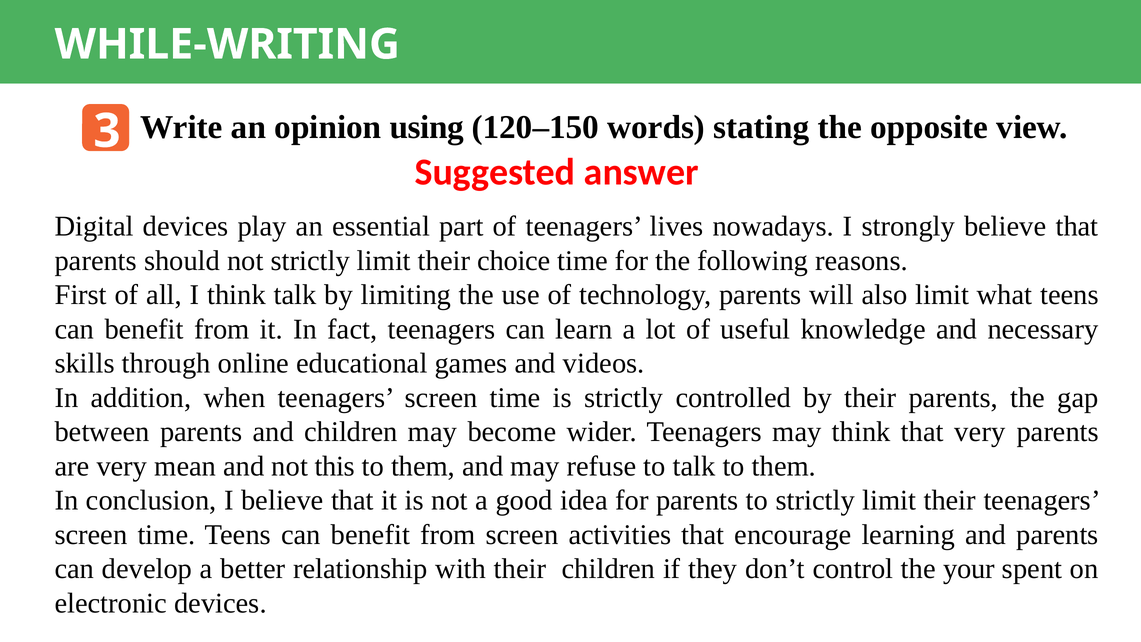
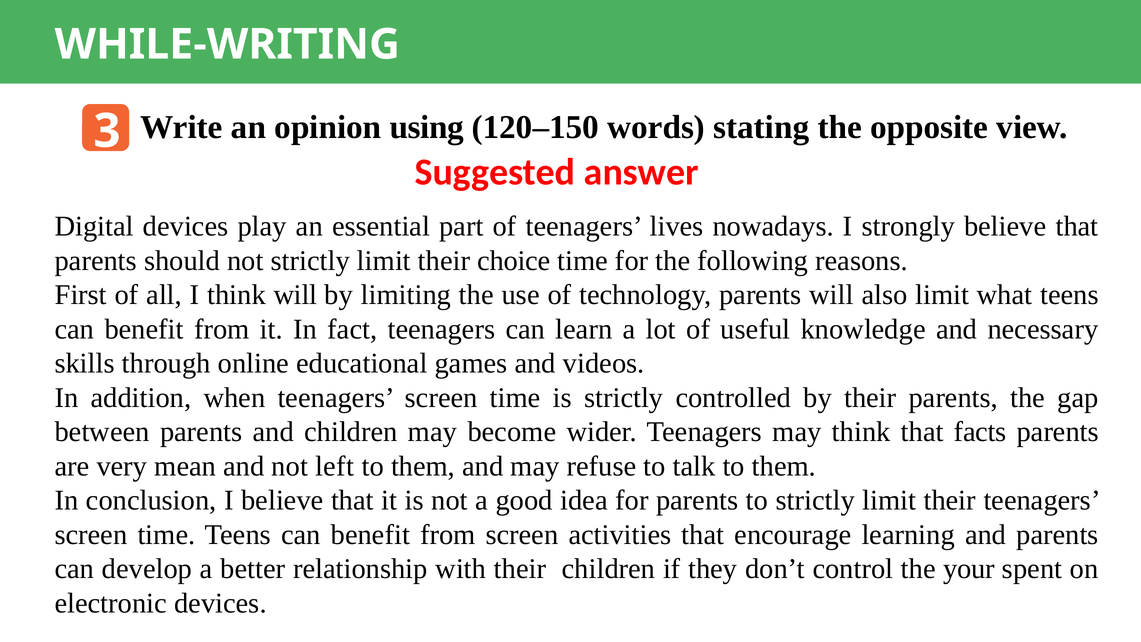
think talk: talk -> will
that very: very -> facts
this: this -> left
